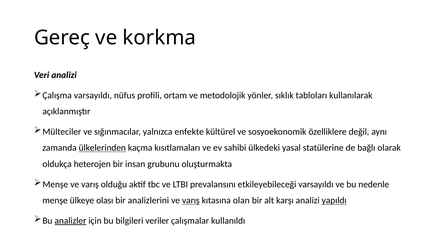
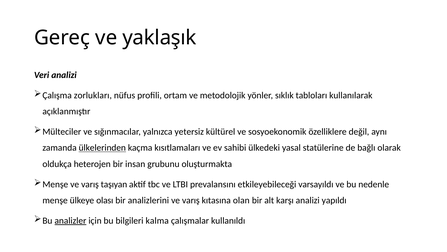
korkma: korkma -> yaklaşık
Çalışma varsayıldı: varsayıldı -> zorlukları
enfekte: enfekte -> yetersiz
olduğu: olduğu -> taşıyan
varış at (191, 200) underline: present -> none
yapıldı underline: present -> none
veriler: veriler -> kalma
